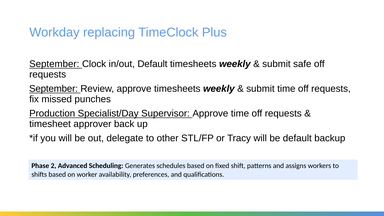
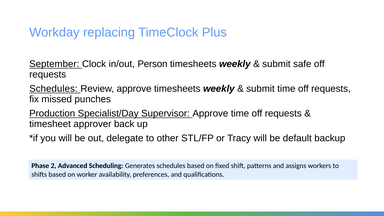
in/out Default: Default -> Person
September at (54, 89): September -> Schedules
